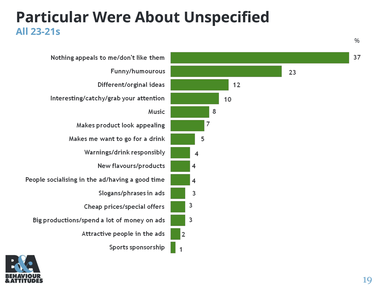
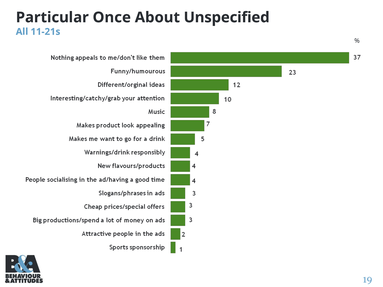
Were: Were -> Once
23-21s: 23-21s -> 11-21s
